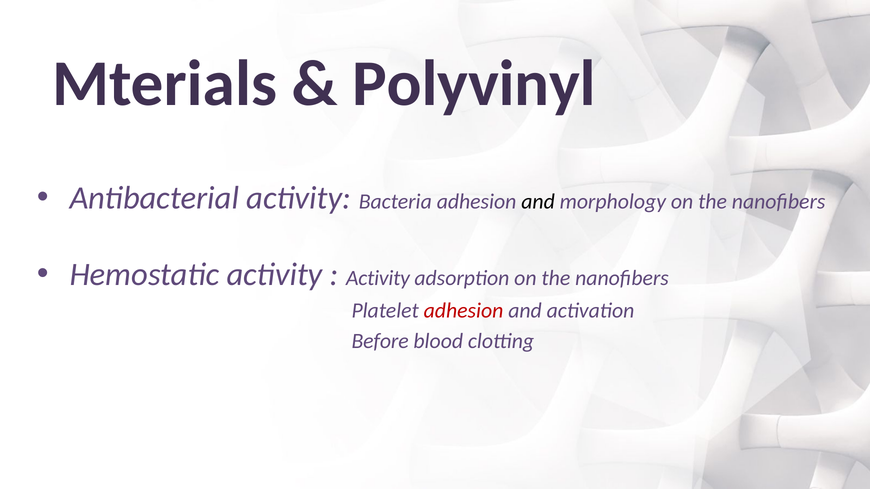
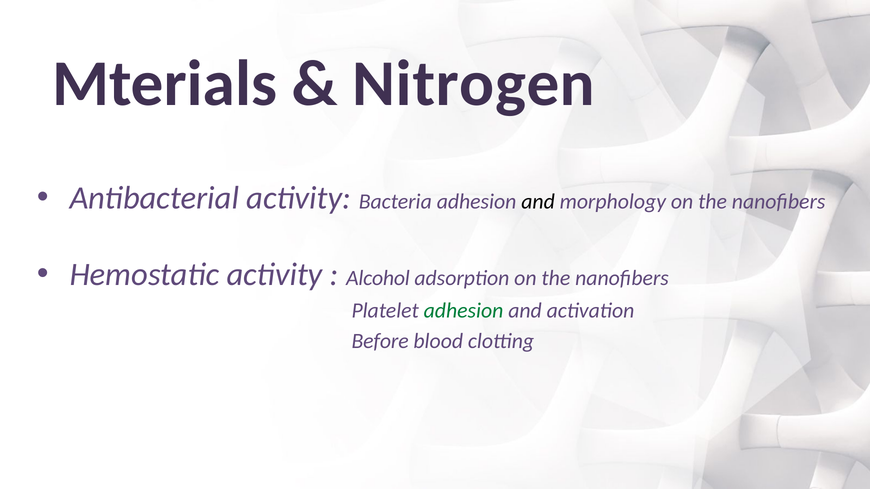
Polyvinyl: Polyvinyl -> Nitrogen
Activity at (378, 278): Activity -> Alcohol
adhesion at (464, 311) colour: red -> green
